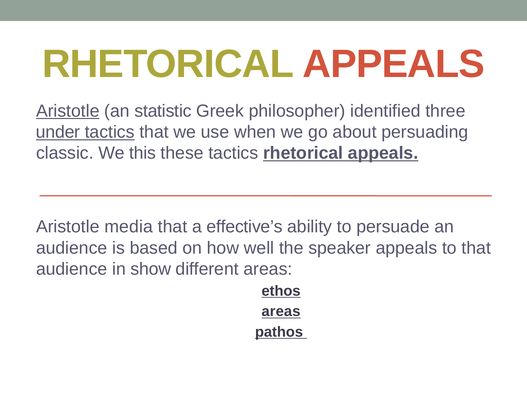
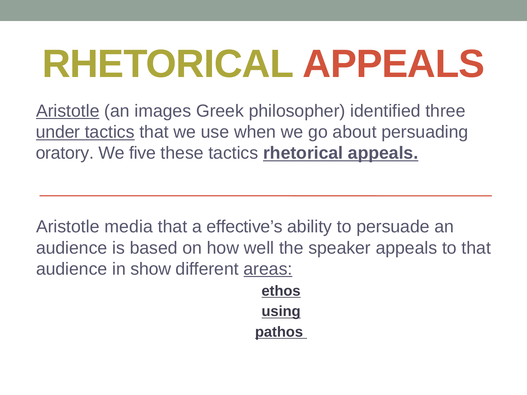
statistic: statistic -> images
classic: classic -> oratory
this: this -> five
areas at (268, 269) underline: none -> present
areas at (281, 312): areas -> using
